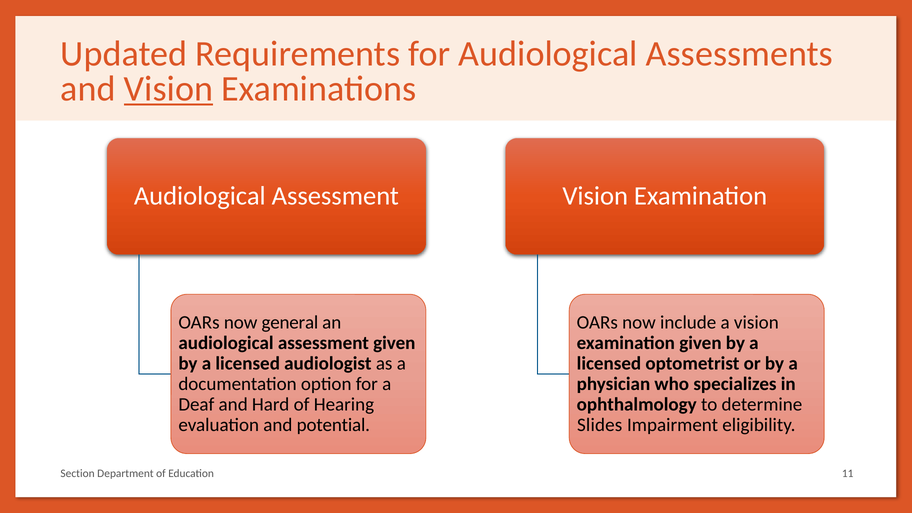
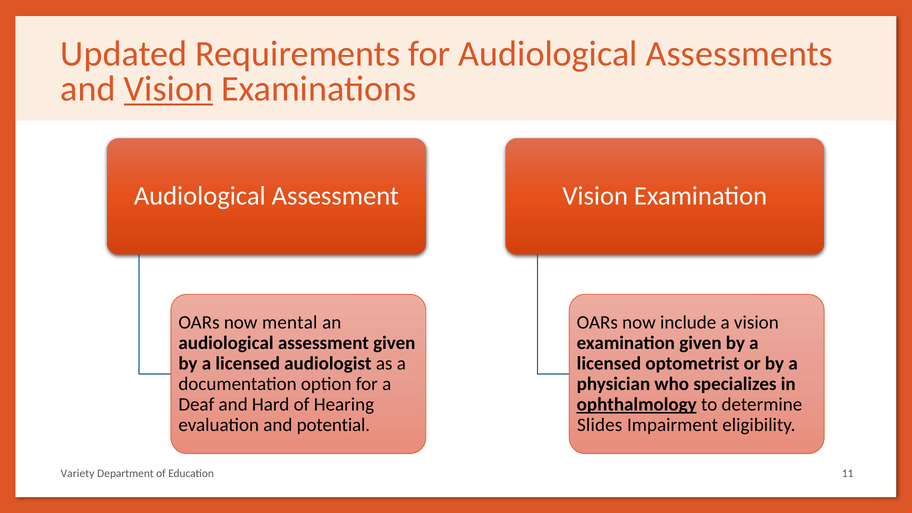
general: general -> mental
ophthalmology underline: none -> present
Section: Section -> Variety
